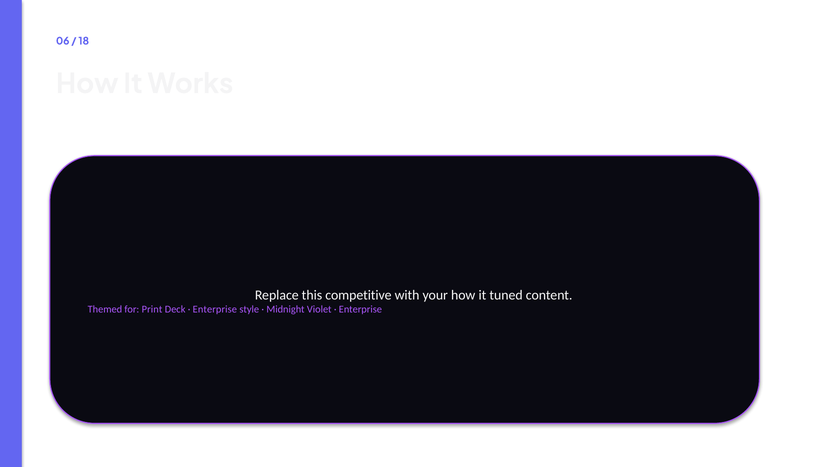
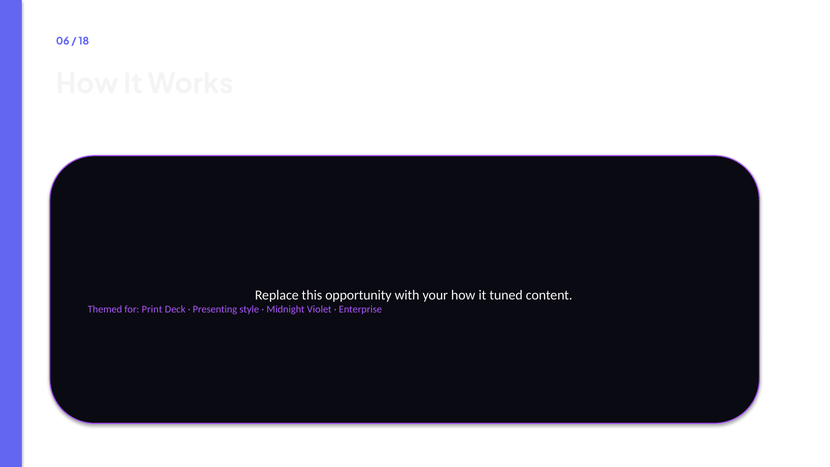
competitive: competitive -> opportunity
Enterprise at (215, 309): Enterprise -> Presenting
